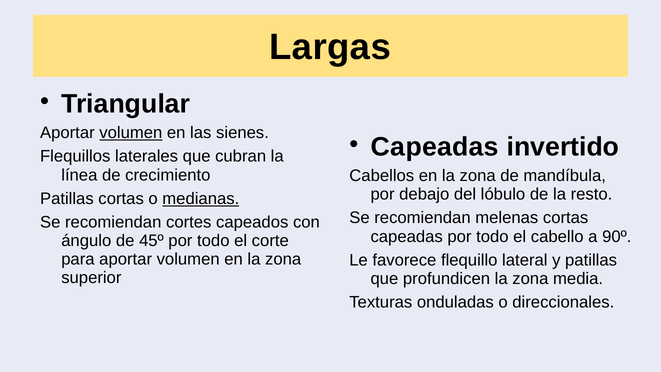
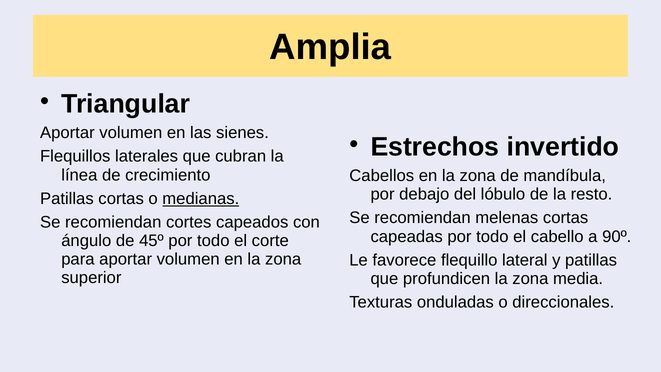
Largas: Largas -> Amplia
volumen at (131, 133) underline: present -> none
Capeadas at (435, 147): Capeadas -> Estrechos
